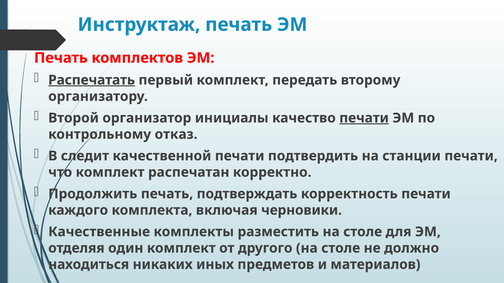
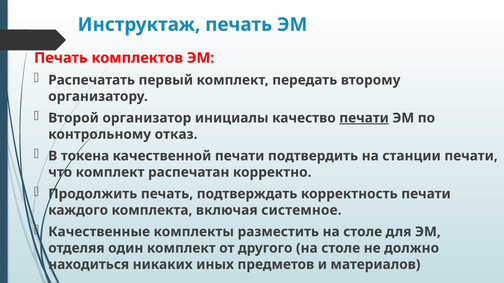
Распечатать underline: present -> none
следит: следит -> токена
черновики: черновики -> системное
